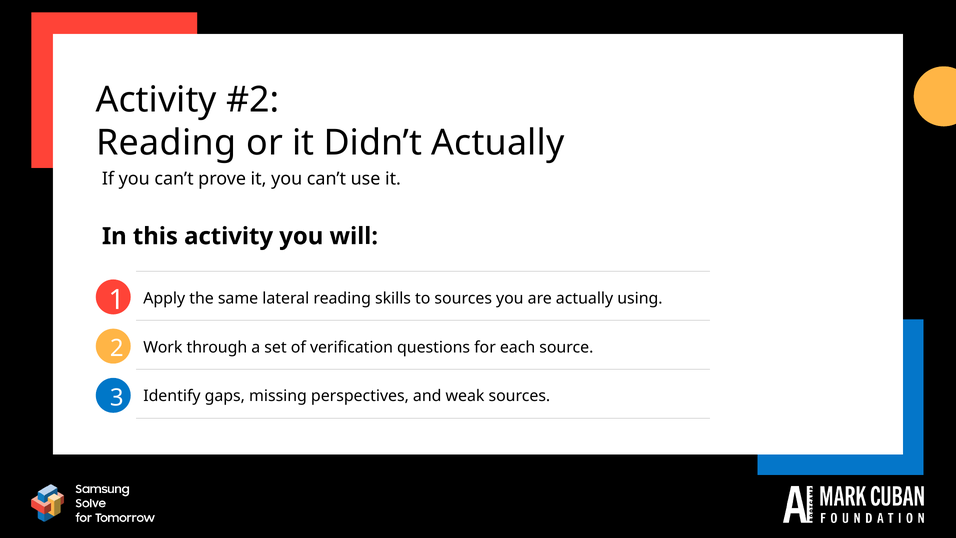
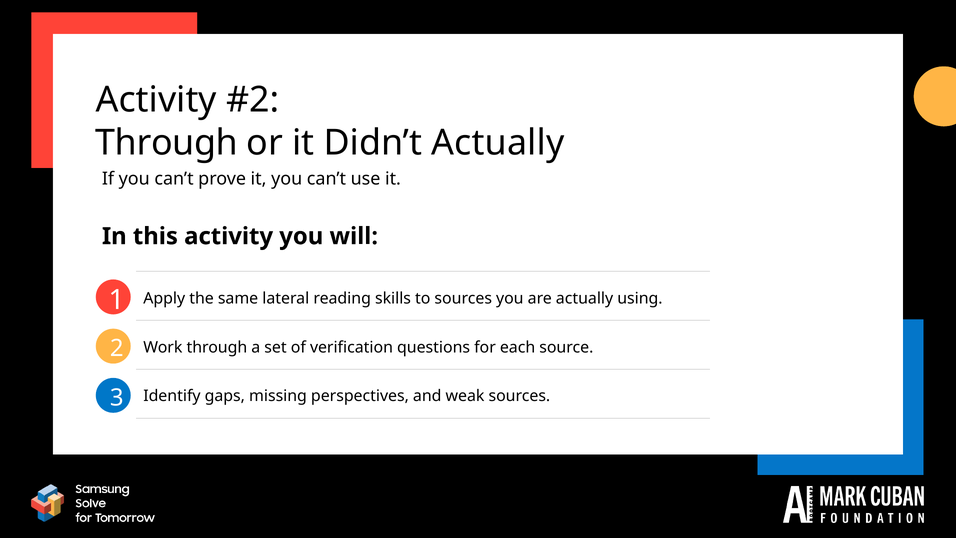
Reading at (166, 143): Reading -> Through
